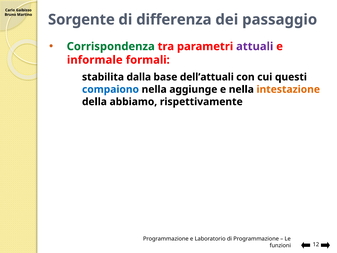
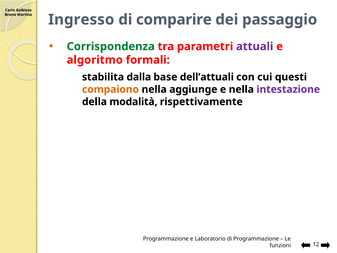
Sorgente: Sorgente -> Ingresso
differenza: differenza -> comparire
informale: informale -> algoritmo
compaiono colour: blue -> orange
intestazione colour: orange -> purple
abbiamo: abbiamo -> modalità
